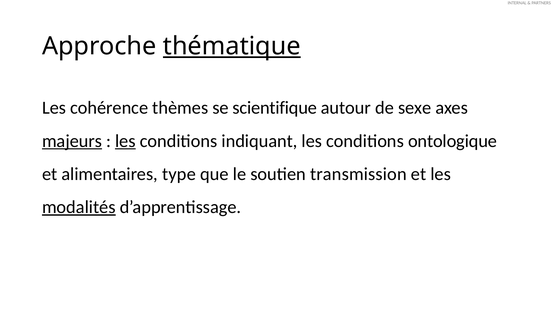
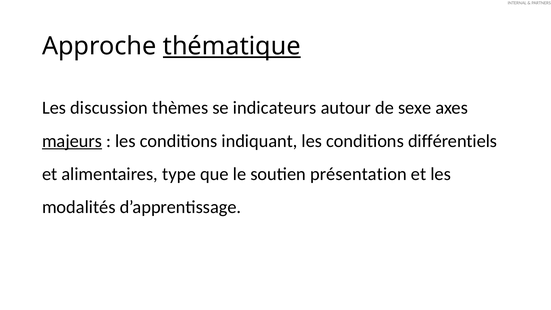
cohérence: cohérence -> discussion
scientifique: scientifique -> indicateurs
les at (125, 141) underline: present -> none
ontologique: ontologique -> différentiels
transmission: transmission -> présentation
modalités underline: present -> none
